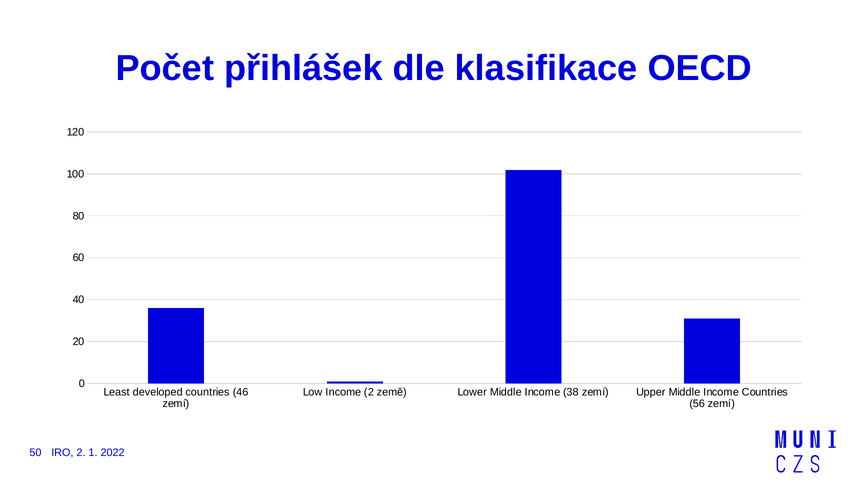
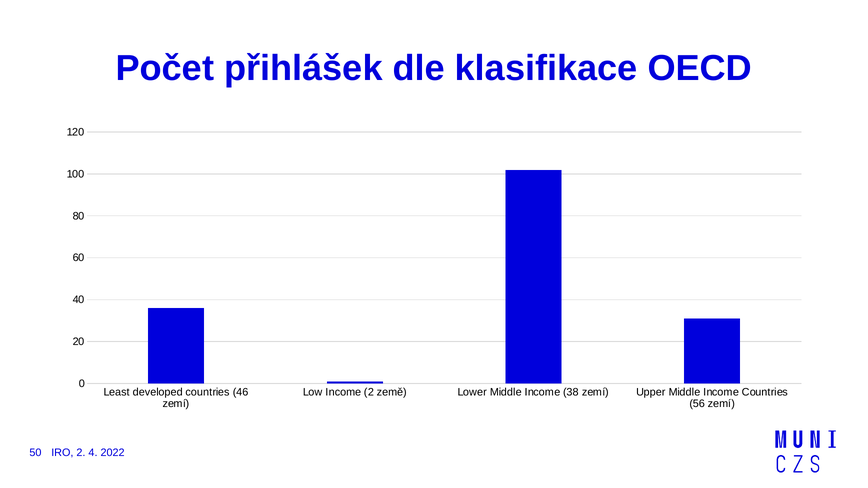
1: 1 -> 4
